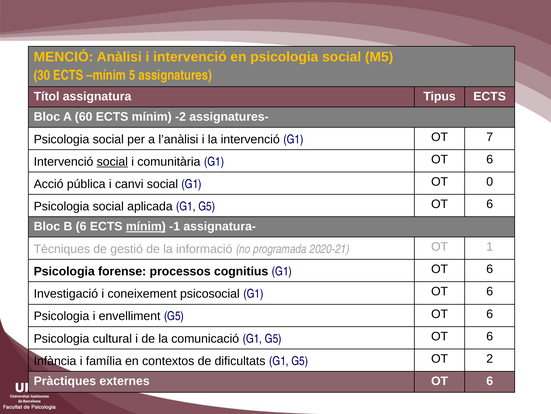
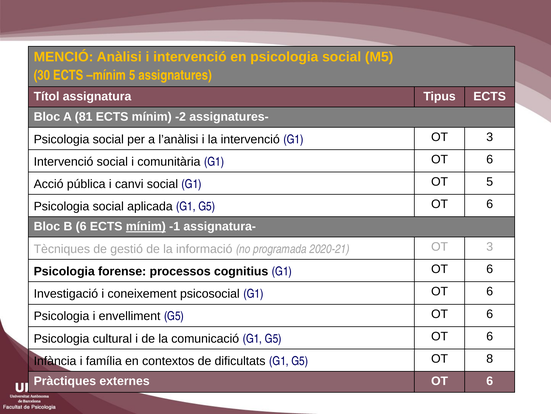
60: 60 -> 81
G1 OT 7: 7 -> 3
social at (112, 161) underline: present -> none
OT 0: 0 -> 5
2020-21 OT 1: 1 -> 3
2: 2 -> 8
